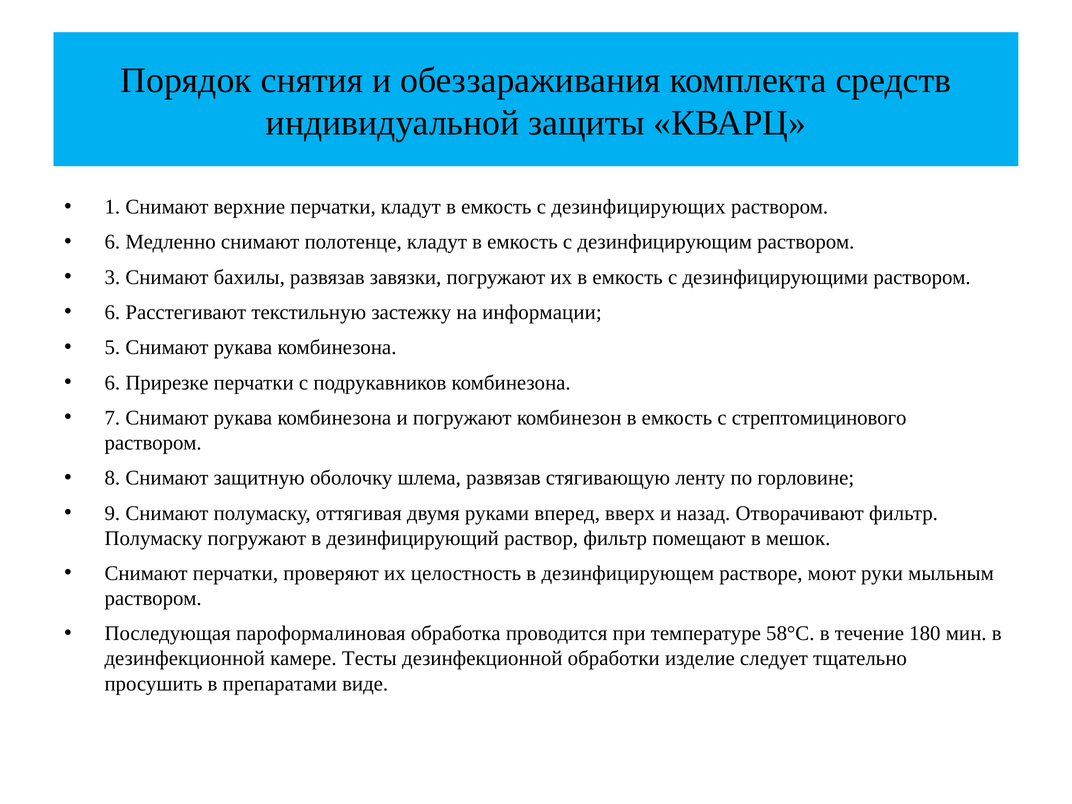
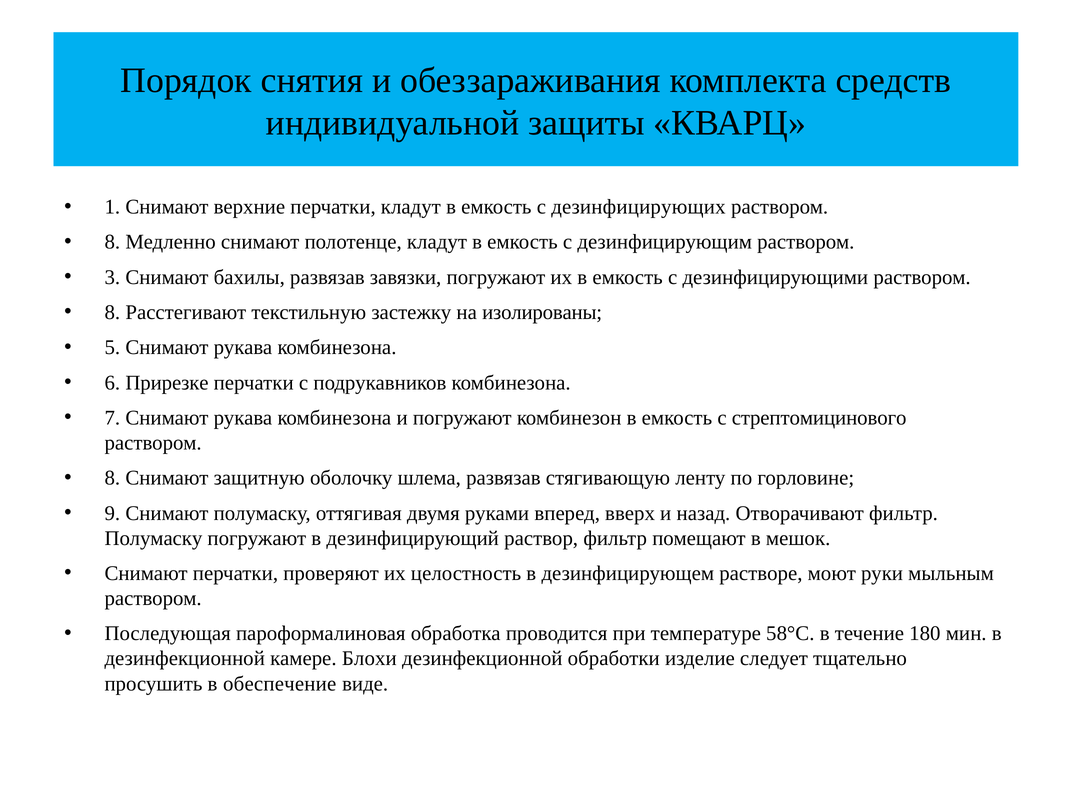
6 at (112, 242): 6 -> 8
6 at (112, 312): 6 -> 8
информации: информации -> изолированы
Тесты: Тесты -> Блохи
препаратами: препаратами -> обеспечение
